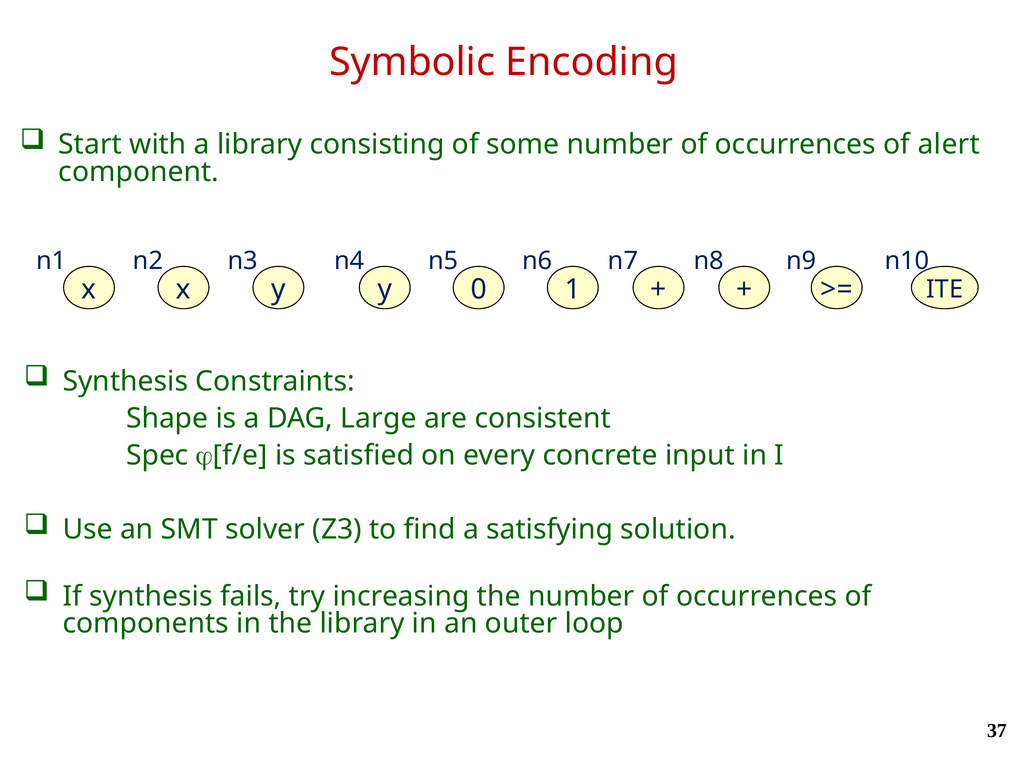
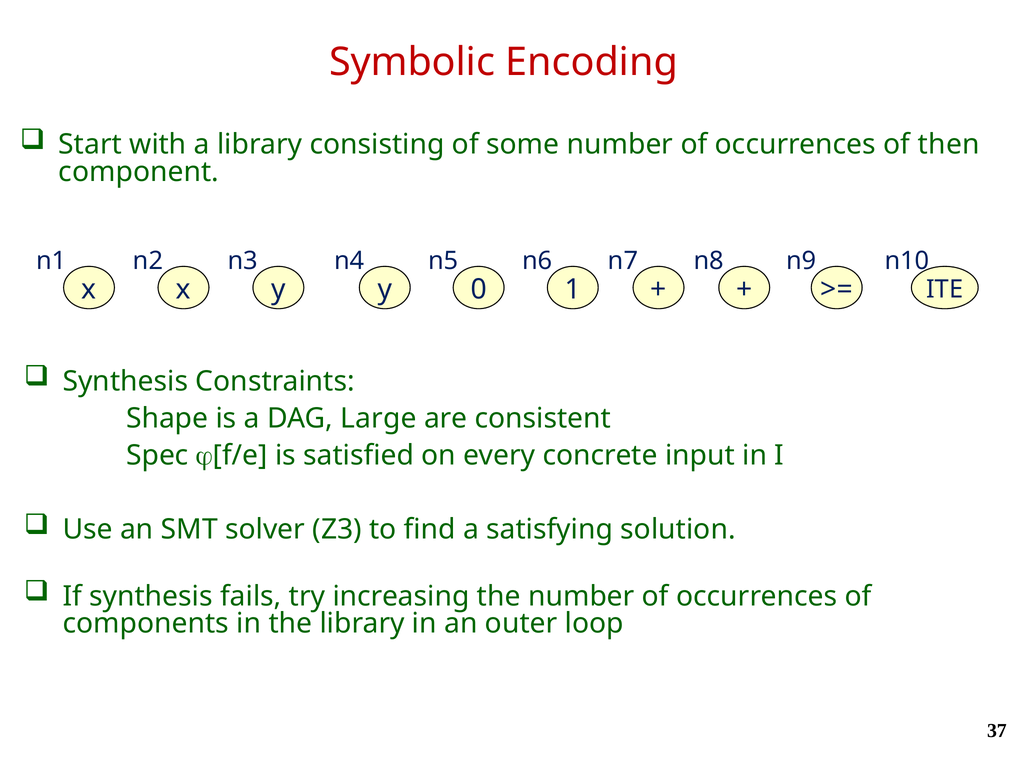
alert: alert -> then
